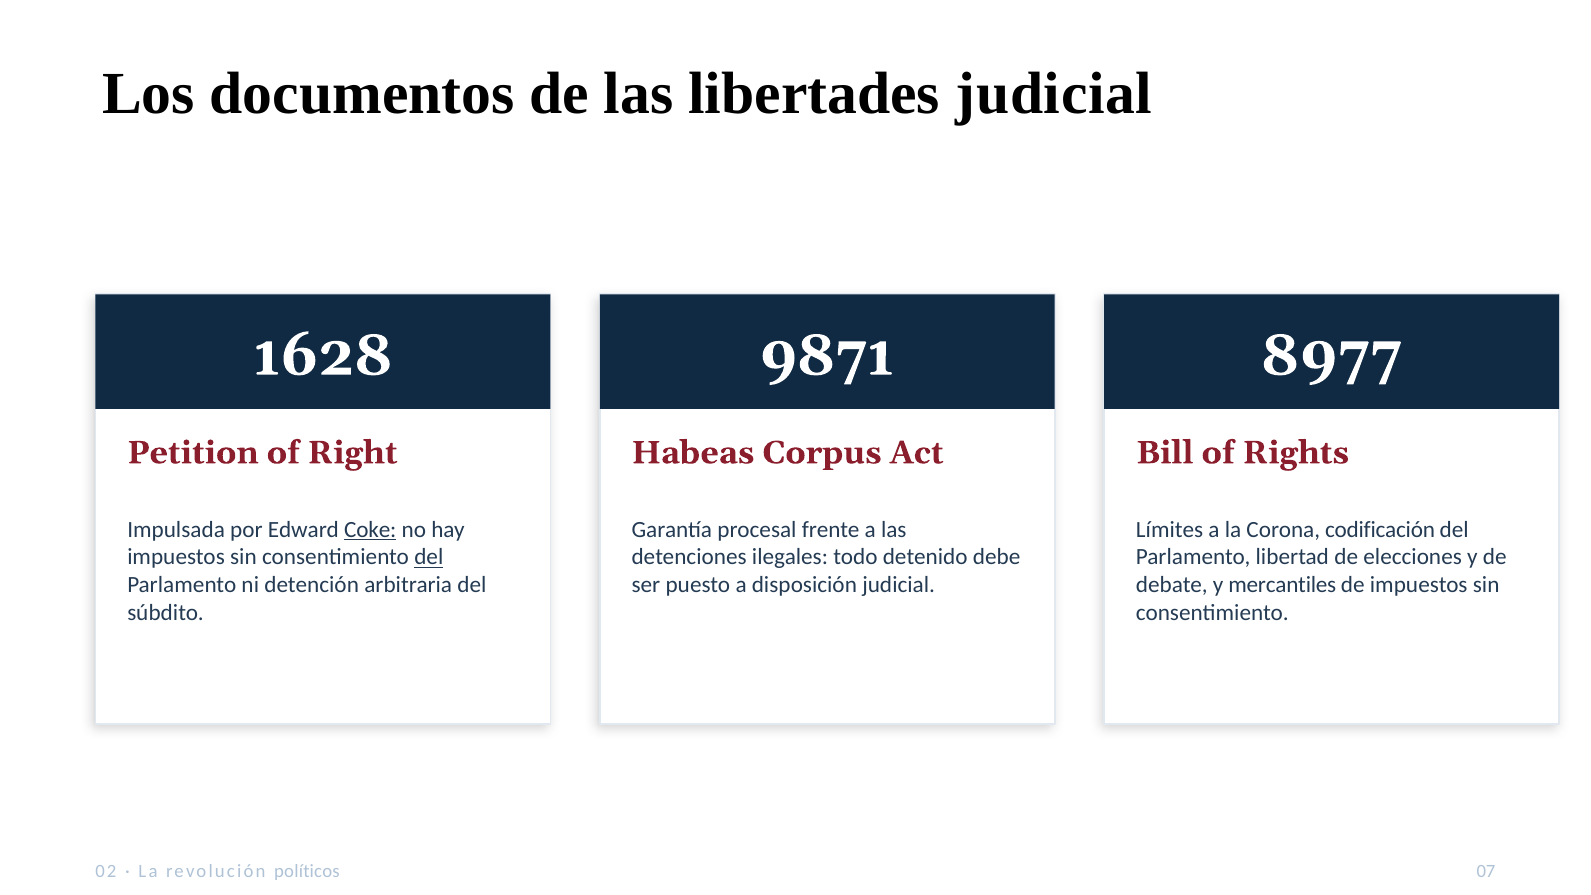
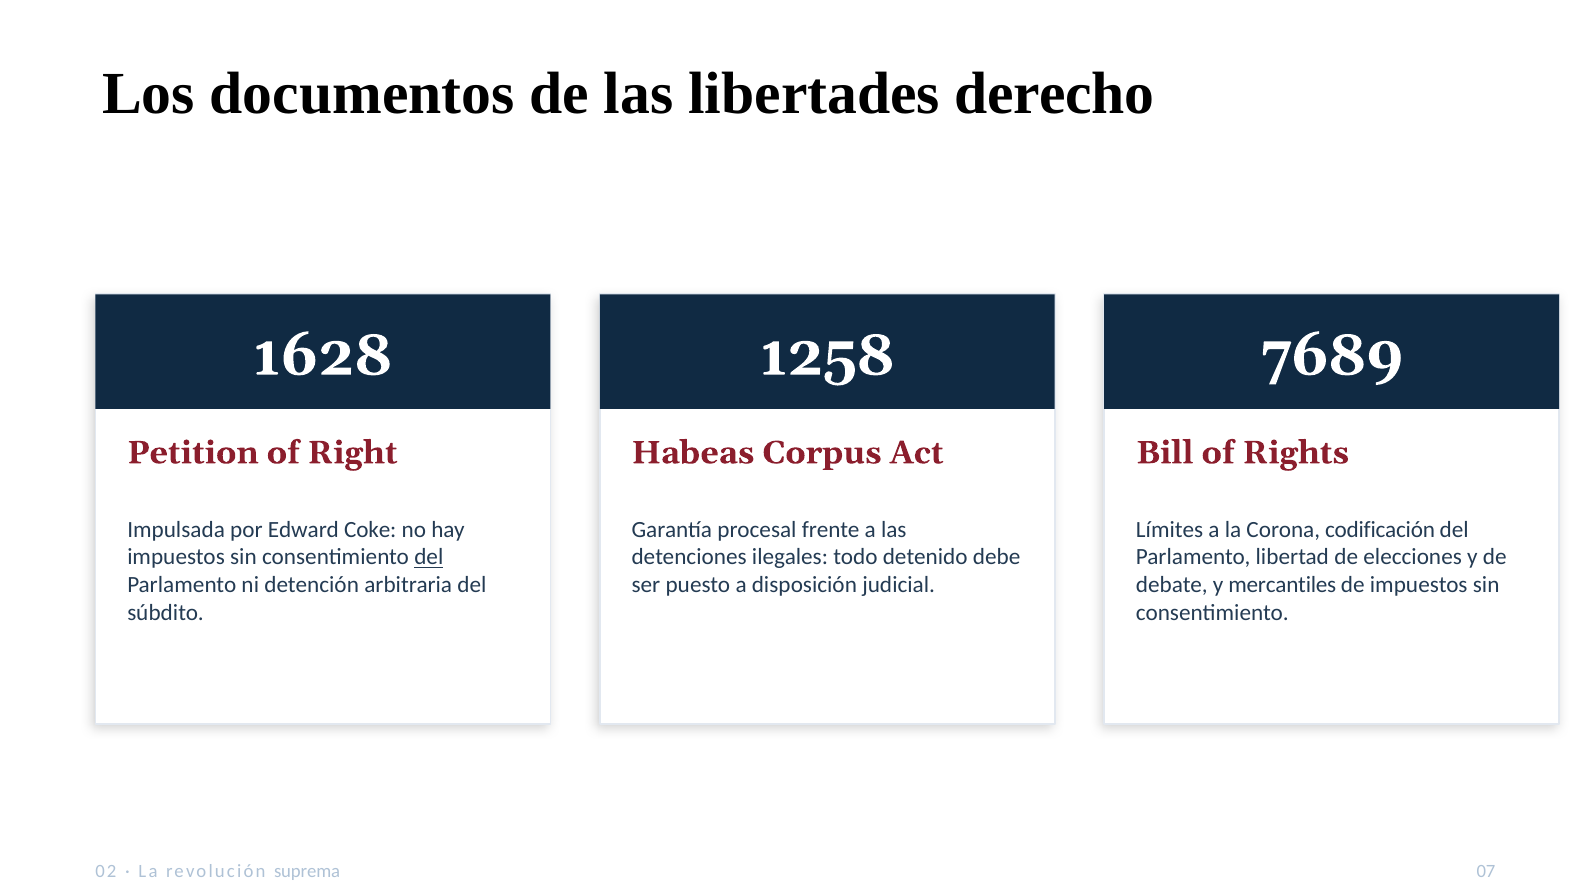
libertades judicial: judicial -> derecho
9871: 9871 -> 1258
8977: 8977 -> 7689
Coke underline: present -> none
políticos: políticos -> suprema
